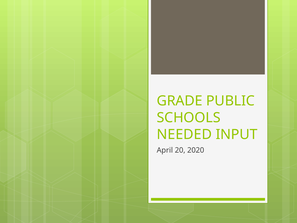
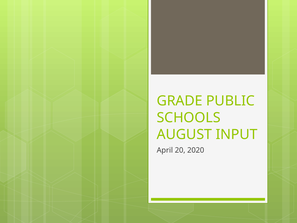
NEEDED: NEEDED -> AUGUST
